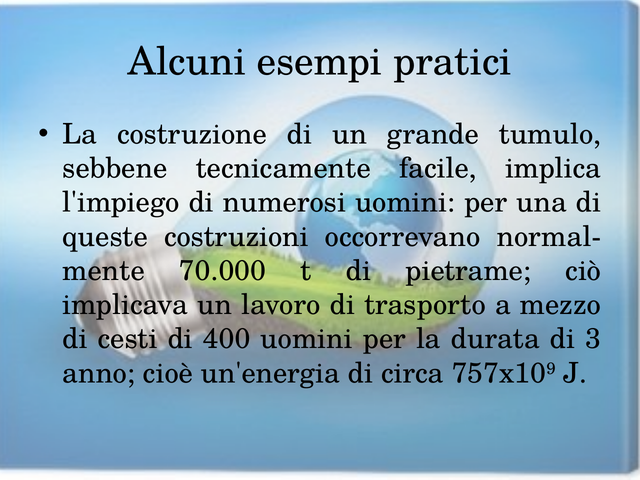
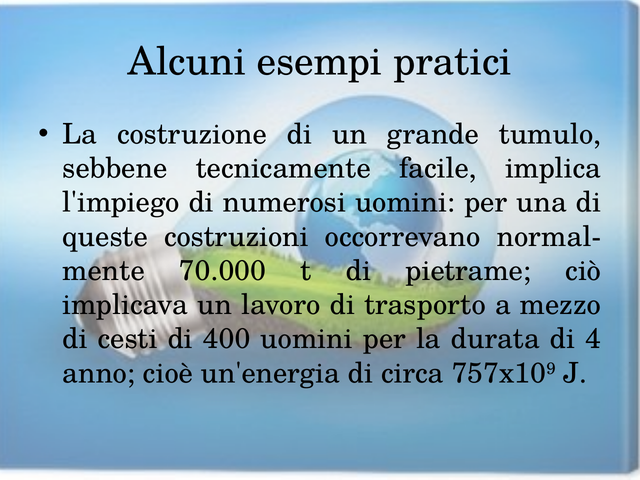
3: 3 -> 4
